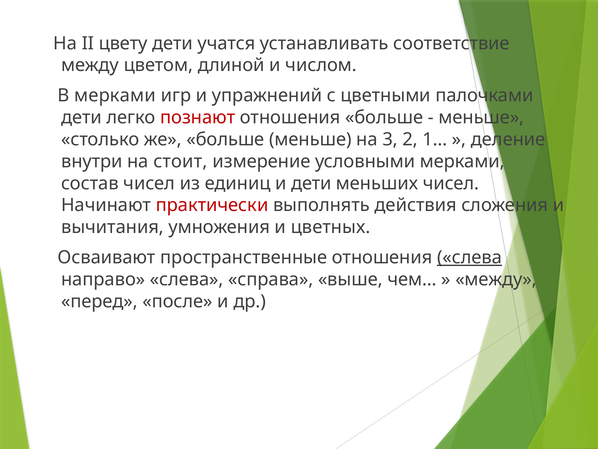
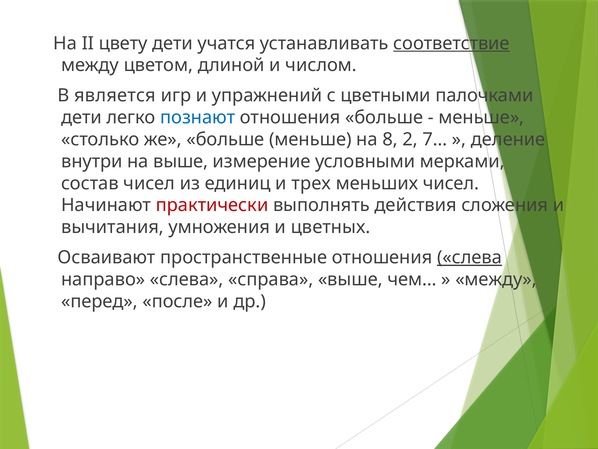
соответствие underline: none -> present
В мерками: мерками -> является
познают colour: red -> blue
3: 3 -> 8
1…: 1… -> 7…
на стоит: стоит -> выше
и дети: дети -> трех
